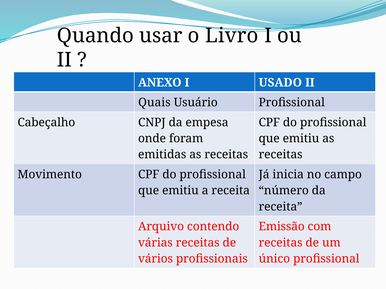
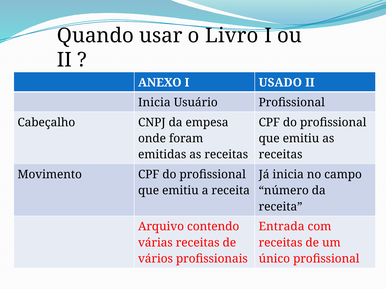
Quais at (154, 103): Quais -> Inicia
Emissão: Emissão -> Entrada
